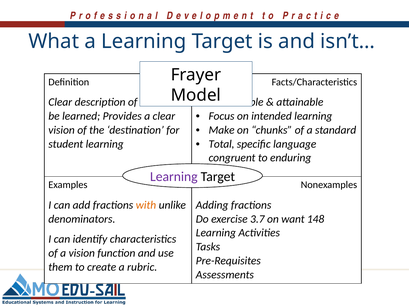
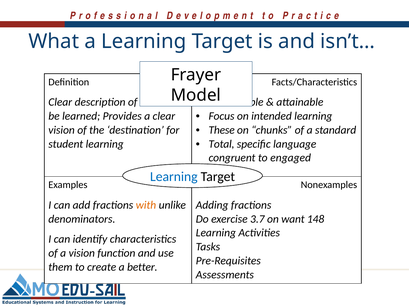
Make: Make -> These
enduring: enduring -> engaged
Learning at (174, 176) colour: purple -> blue
rubric: rubric -> better
